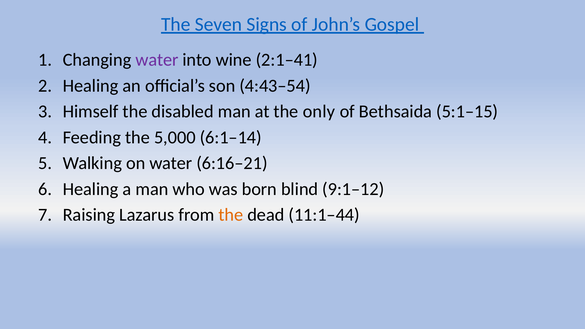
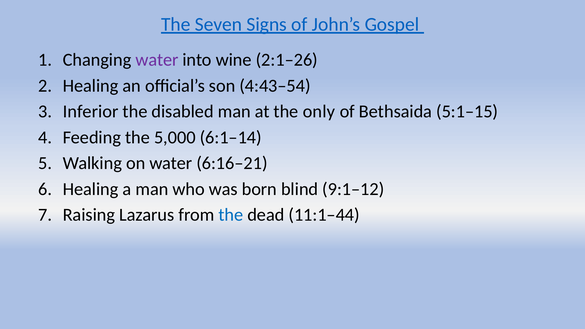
2:1–41: 2:1–41 -> 2:1–26
Himself: Himself -> Inferior
the at (231, 215) colour: orange -> blue
